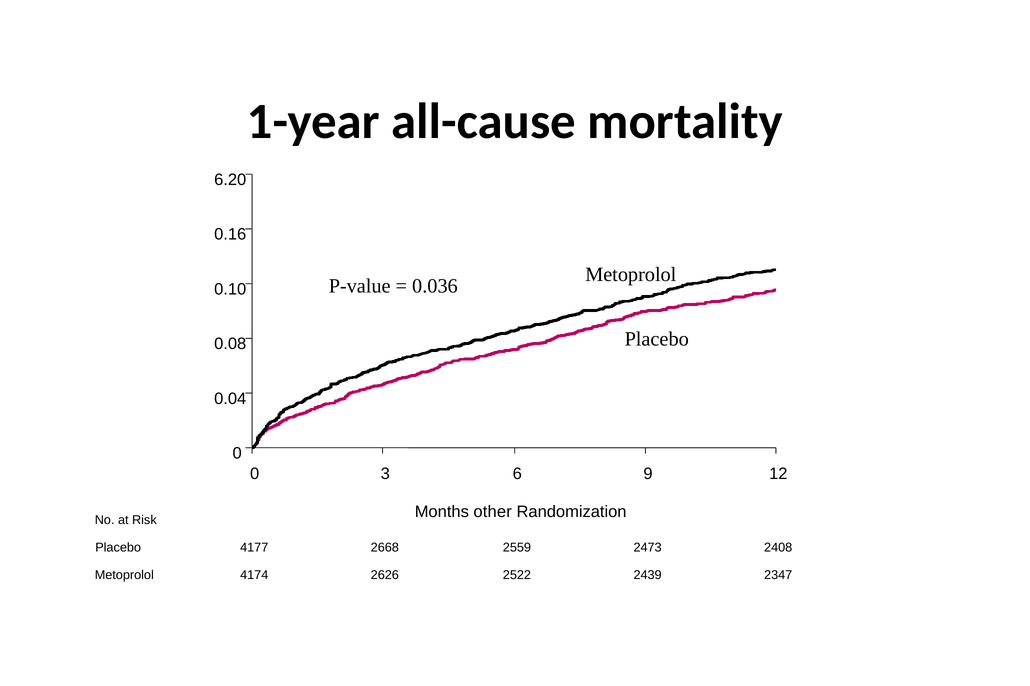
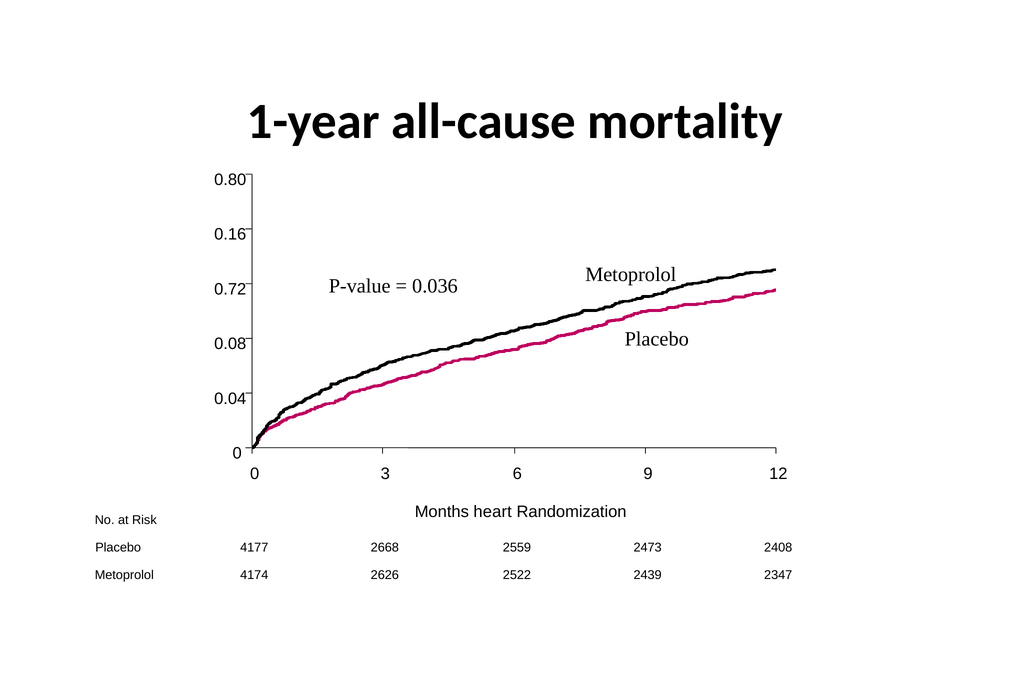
6.20: 6.20 -> 0.80
0.10: 0.10 -> 0.72
other: other -> heart
